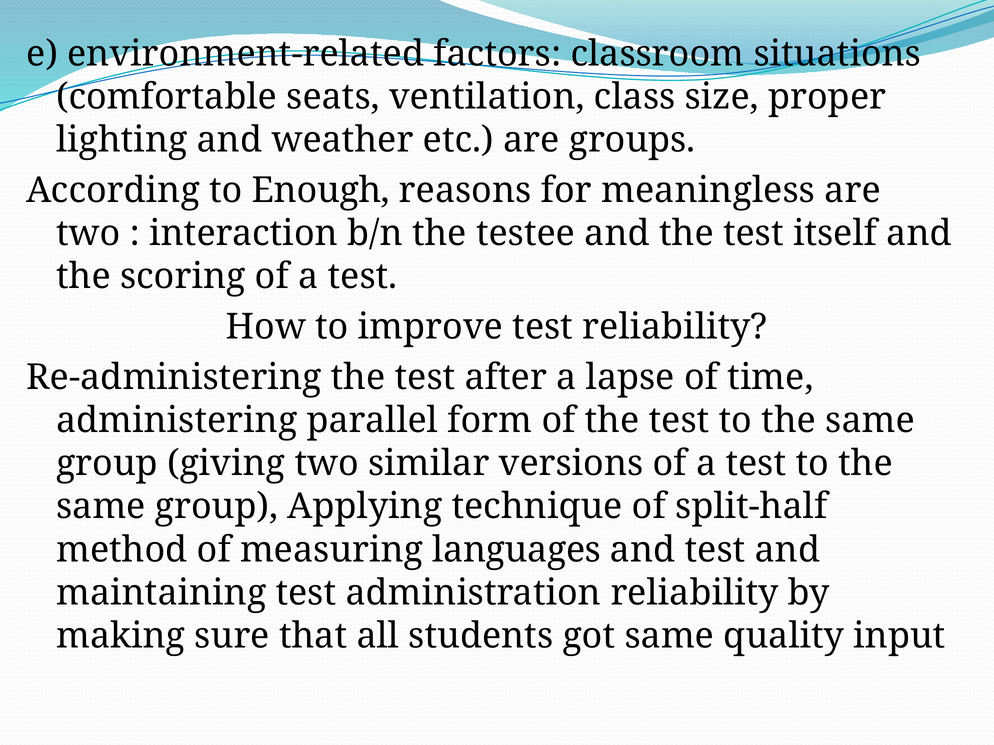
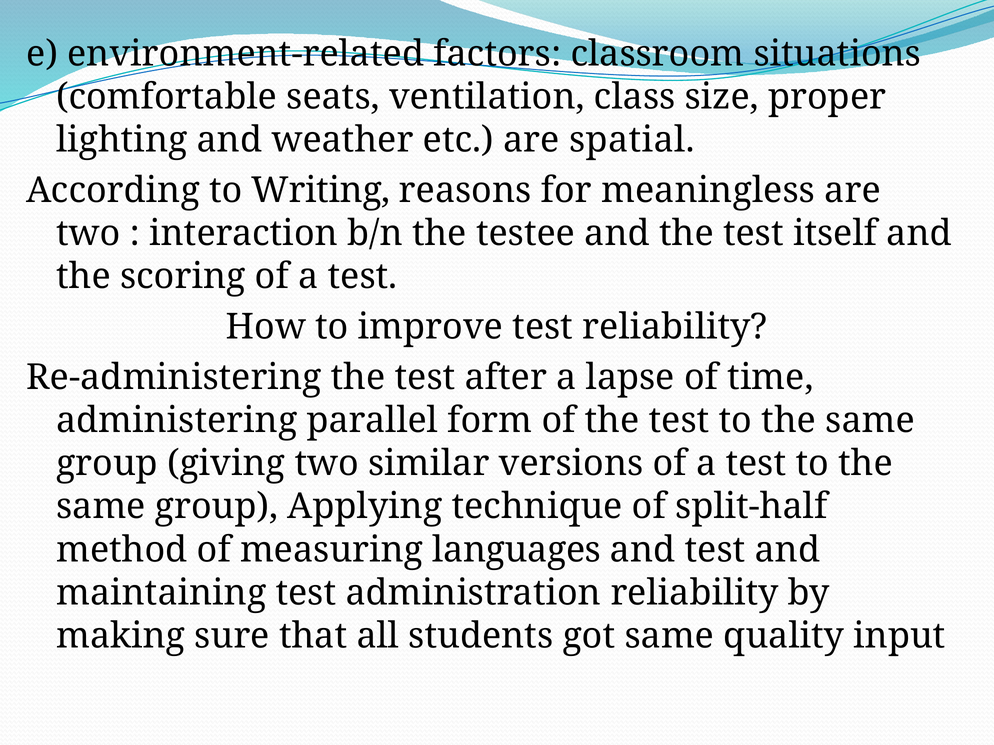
groups: groups -> spatial
Enough: Enough -> Writing
